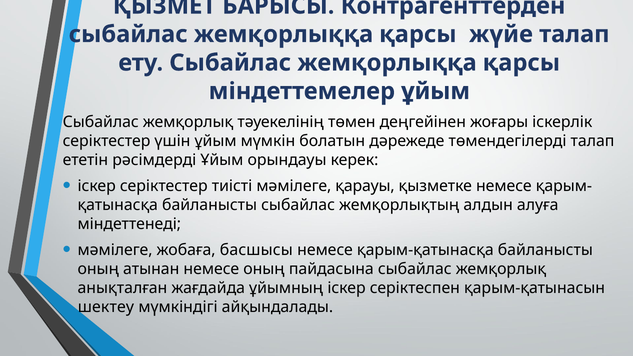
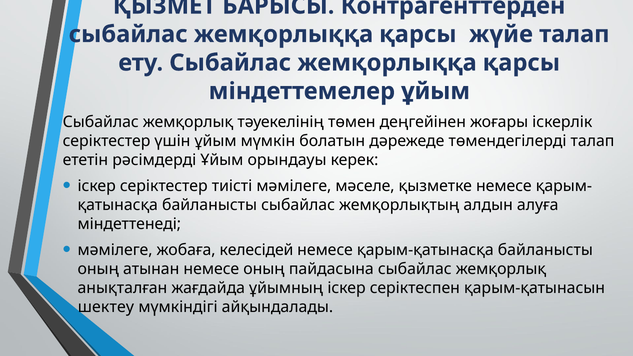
қарауы: қарауы -> мәселе
басшысы: басшысы -> келесідей
